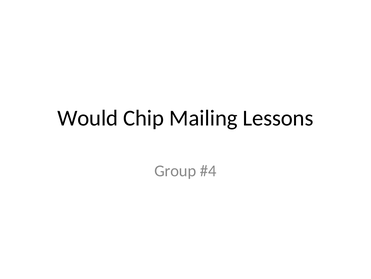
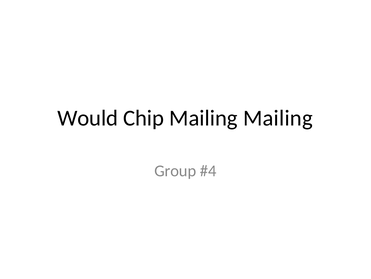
Mailing Lessons: Lessons -> Mailing
